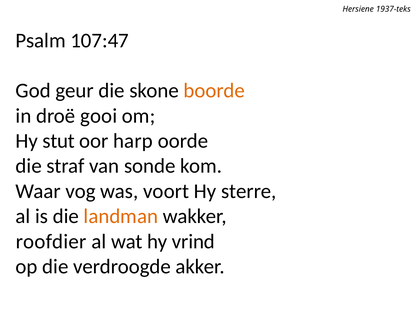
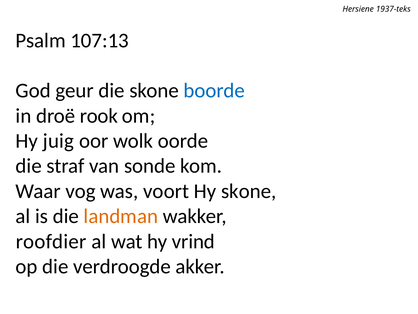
107:47: 107:47 -> 107:13
boorde colour: orange -> blue
gooi: gooi -> rook
stut: stut -> juig
harp: harp -> wolk
Hy sterre: sterre -> skone
